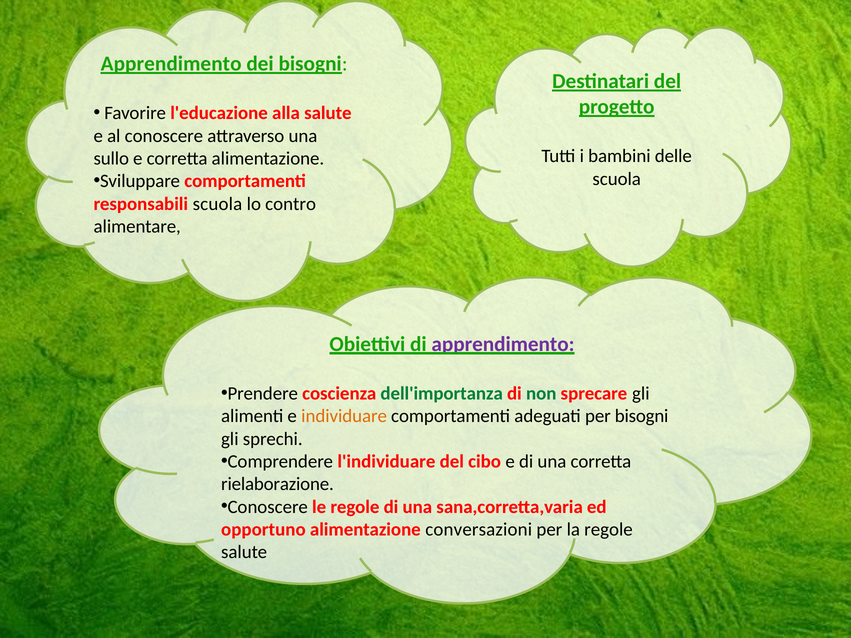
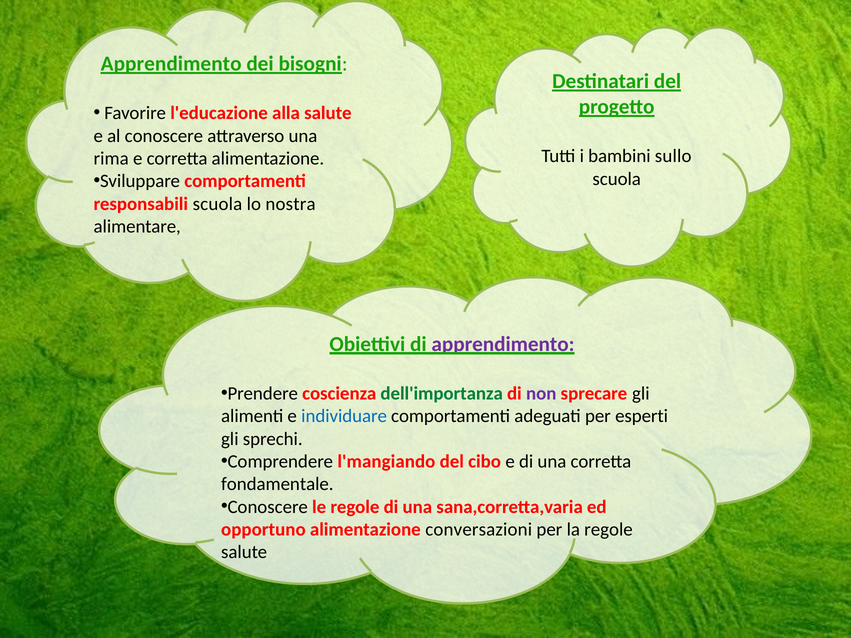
delle: delle -> sullo
sullo: sullo -> rima
contro: contro -> nostra
non colour: green -> purple
individuare colour: orange -> blue
per bisogni: bisogni -> esperti
l'individuare: l'individuare -> l'mangiando
rielaborazione: rielaborazione -> fondamentale
